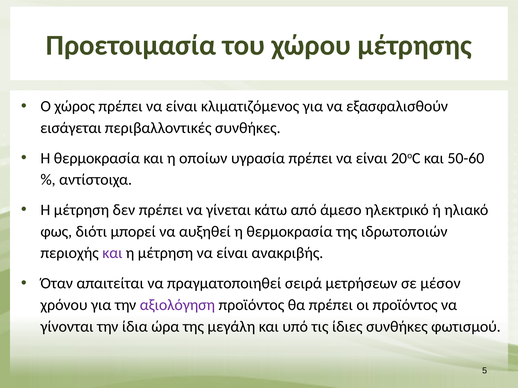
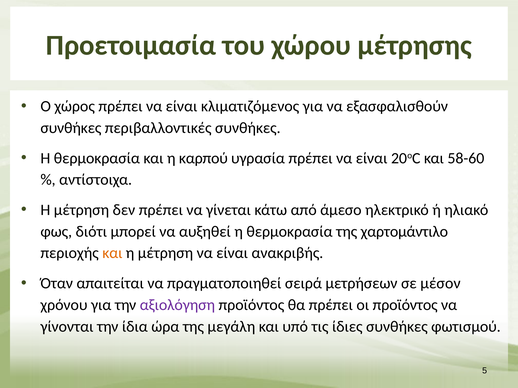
εισάγεται at (71, 128): εισάγεται -> συνθήκες
οποίων: οποίων -> καρπού
50-60: 50-60 -> 58-60
ιδρωτοποιών: ιδρωτοποιών -> χαρτομάντιλο
και at (112, 253) colour: purple -> orange
